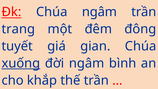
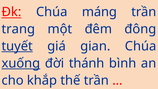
Chúa ngâm: ngâm -> máng
tuyết underline: none -> present
đời ngâm: ngâm -> thánh
